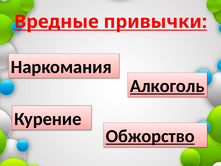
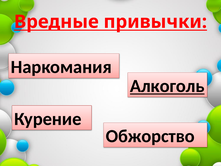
Обжорство underline: present -> none
